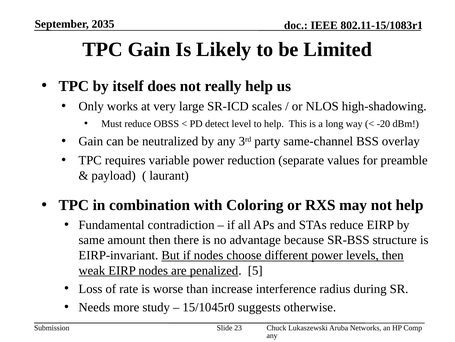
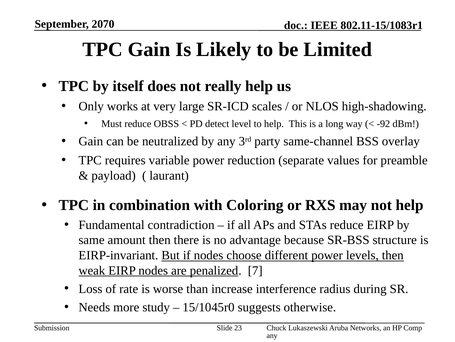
2035: 2035 -> 2070
-20: -20 -> -92
5: 5 -> 7
